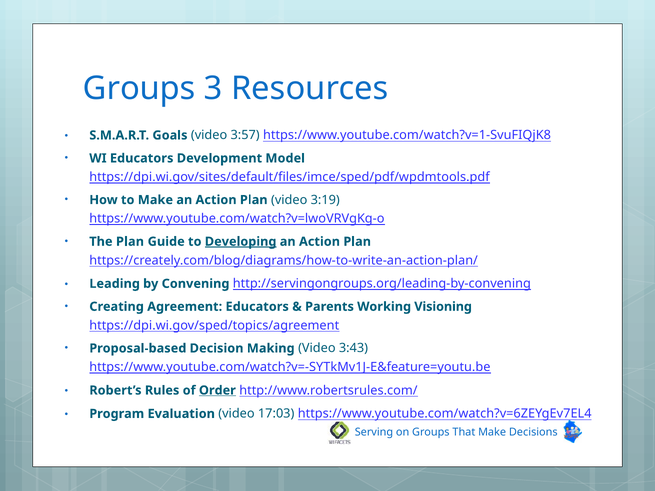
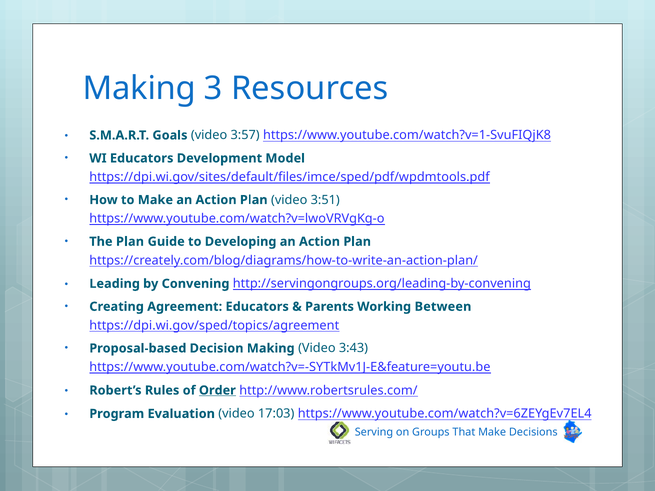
Groups at (139, 88): Groups -> Making
3:19: 3:19 -> 3:51
Developing underline: present -> none
Visioning: Visioning -> Between
